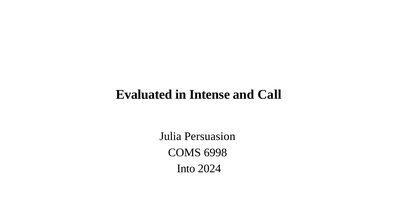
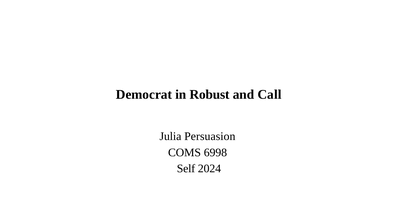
Evaluated: Evaluated -> Democrat
Intense: Intense -> Robust
Into: Into -> Self
